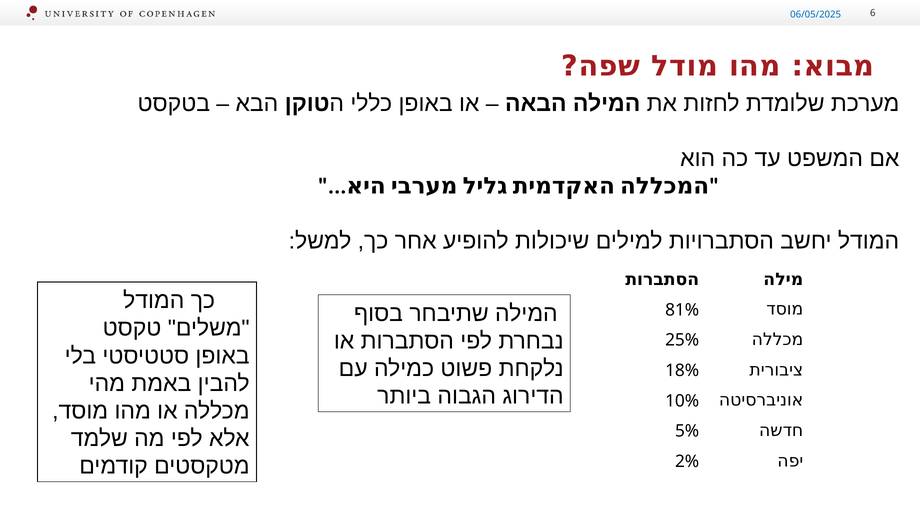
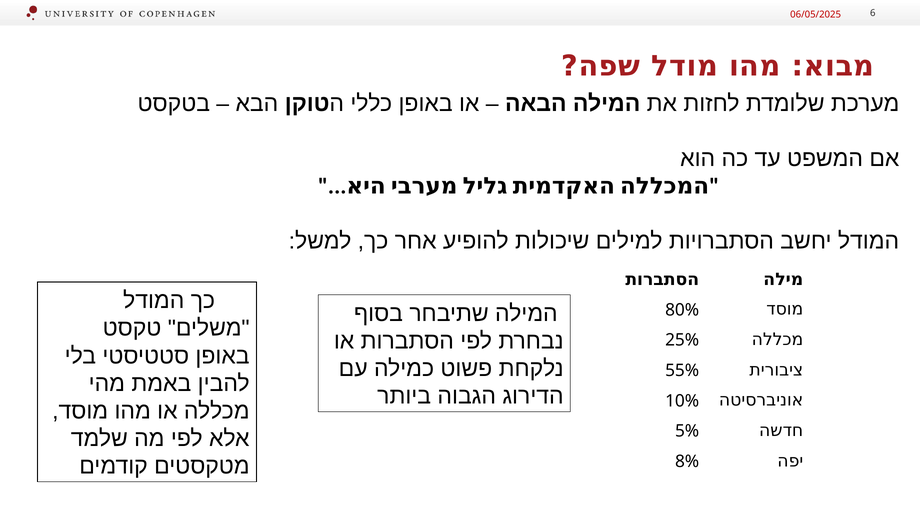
06/05/2025 colour: blue -> red
81%: 81% -> 80%
18%: 18% -> 55%
2%: 2% -> 8%
